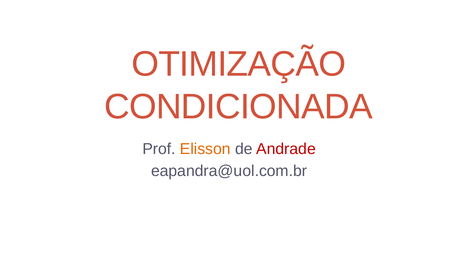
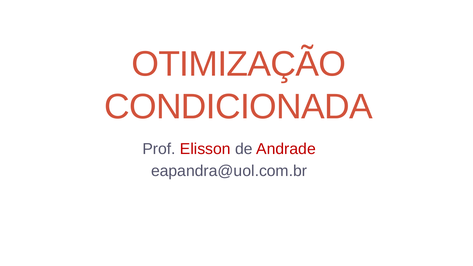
Elisson colour: orange -> red
